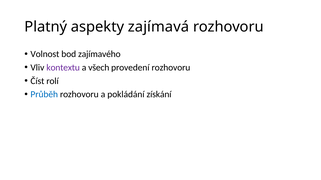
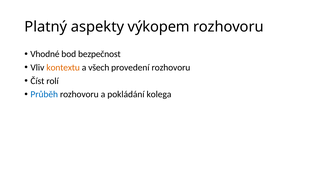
zajímavá: zajímavá -> výkopem
Volnost: Volnost -> Vhodné
zajímavého: zajímavého -> bezpečnost
kontextu colour: purple -> orange
získání: získání -> kolega
